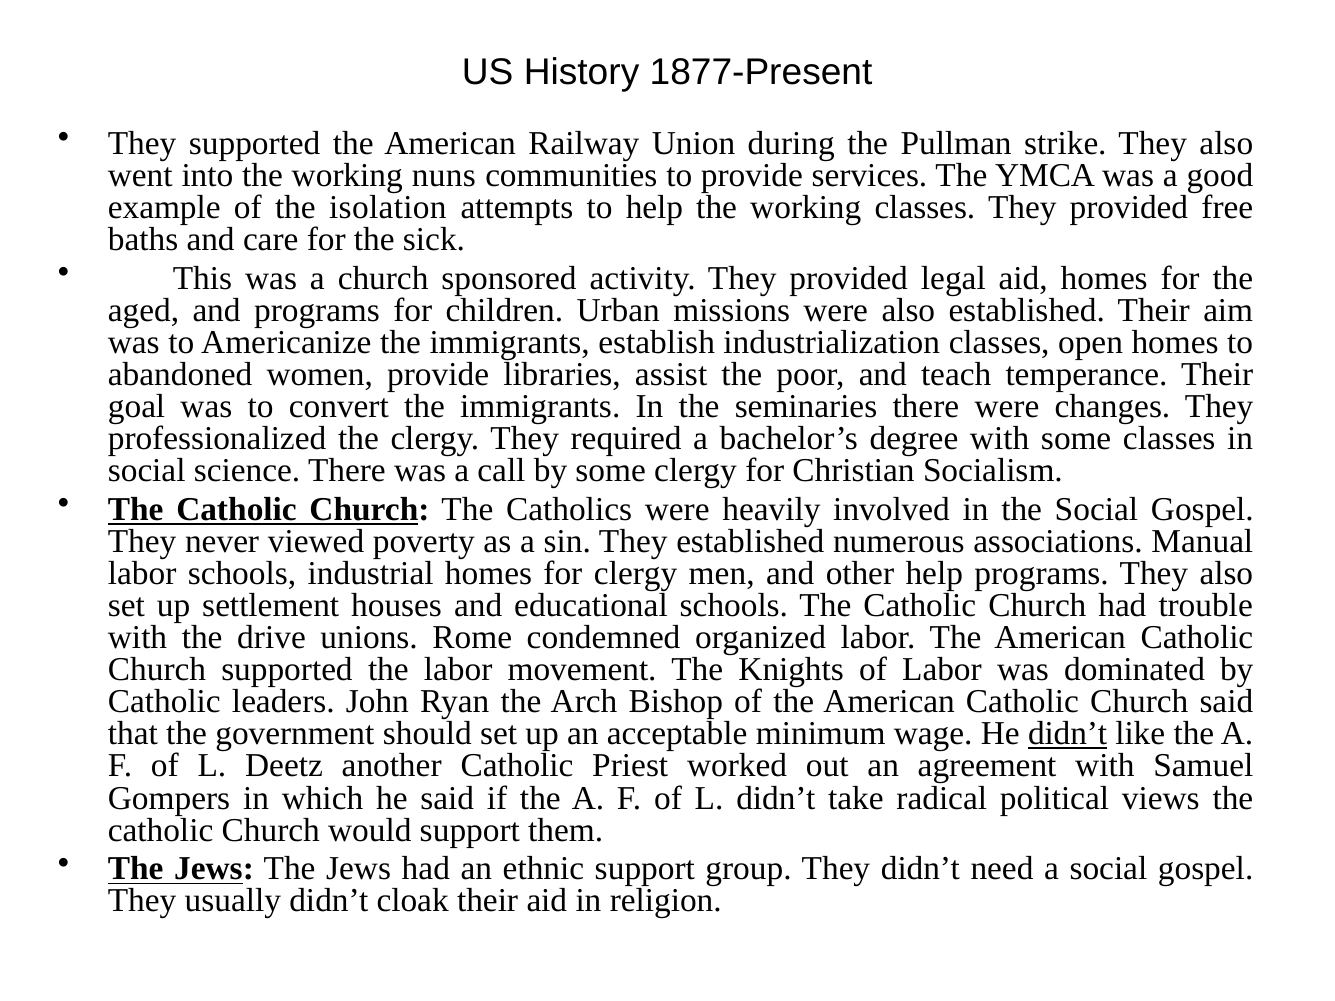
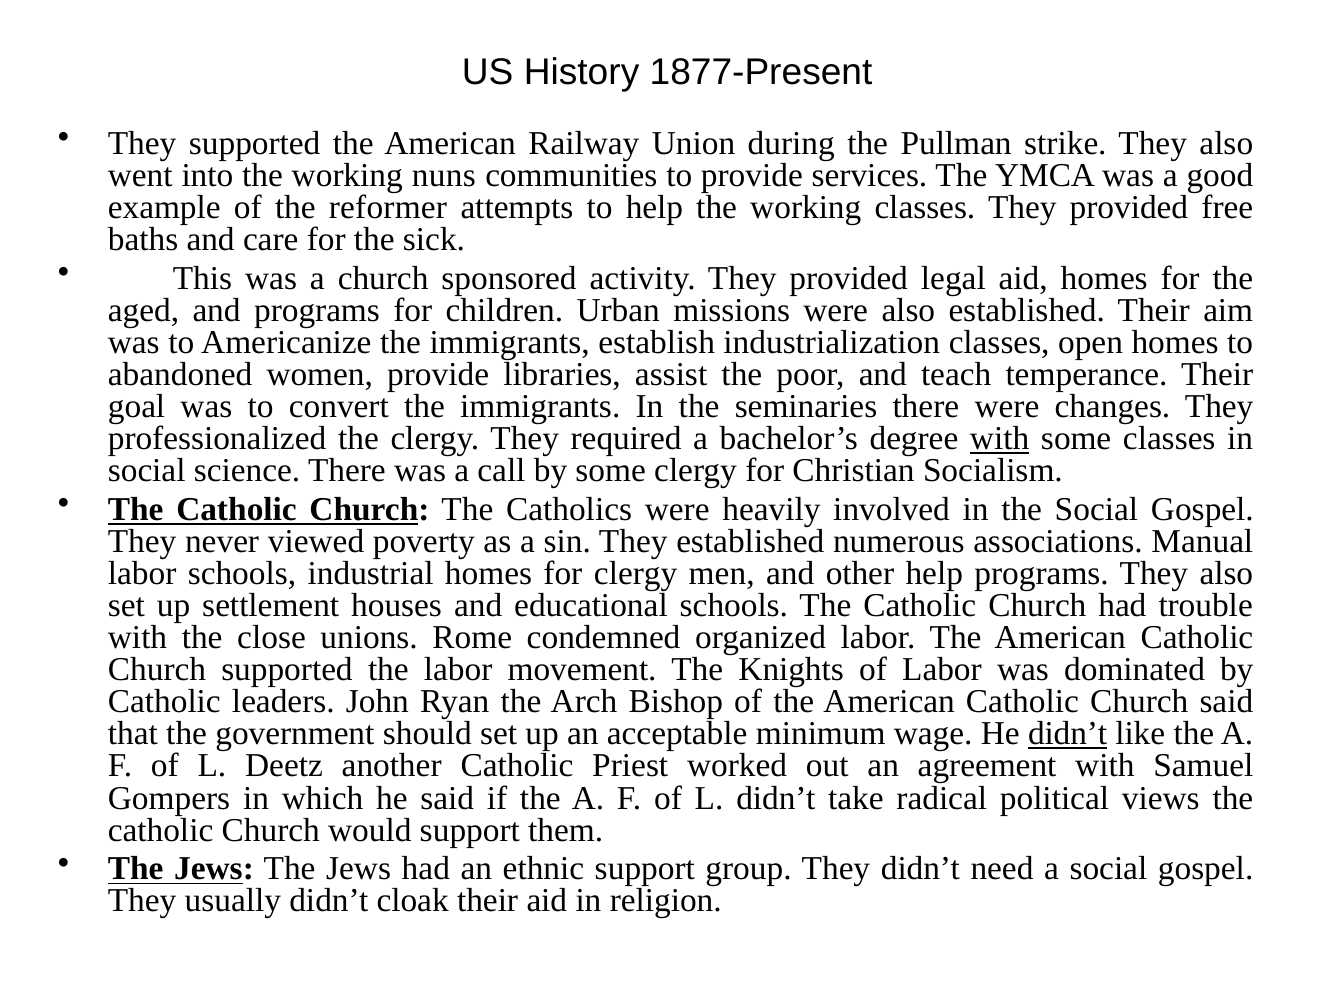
isolation: isolation -> reformer
with at (1000, 439) underline: none -> present
drive: drive -> close
